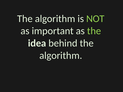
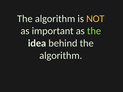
NOT colour: light green -> yellow
